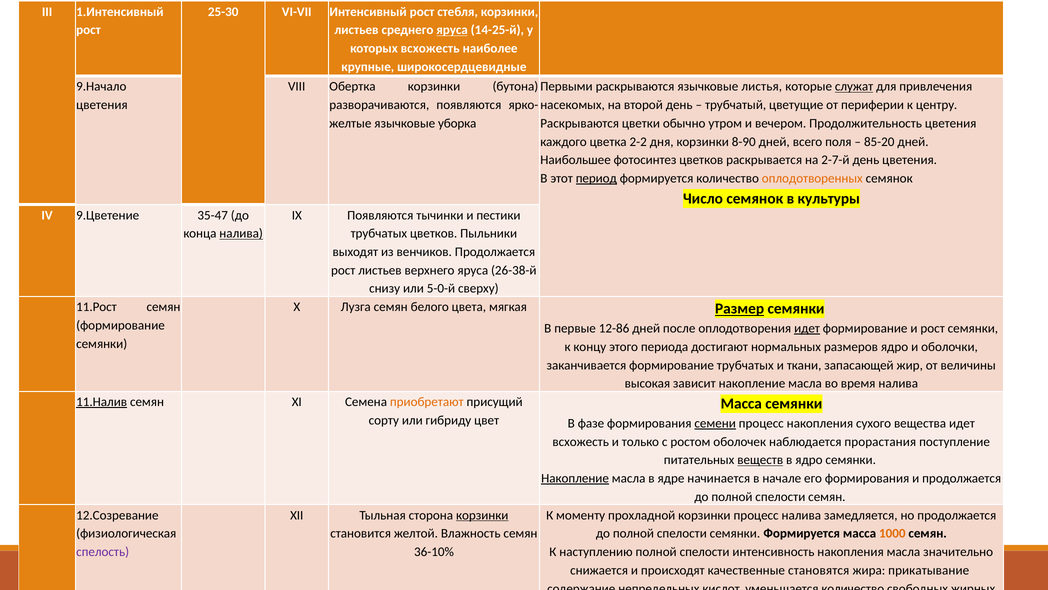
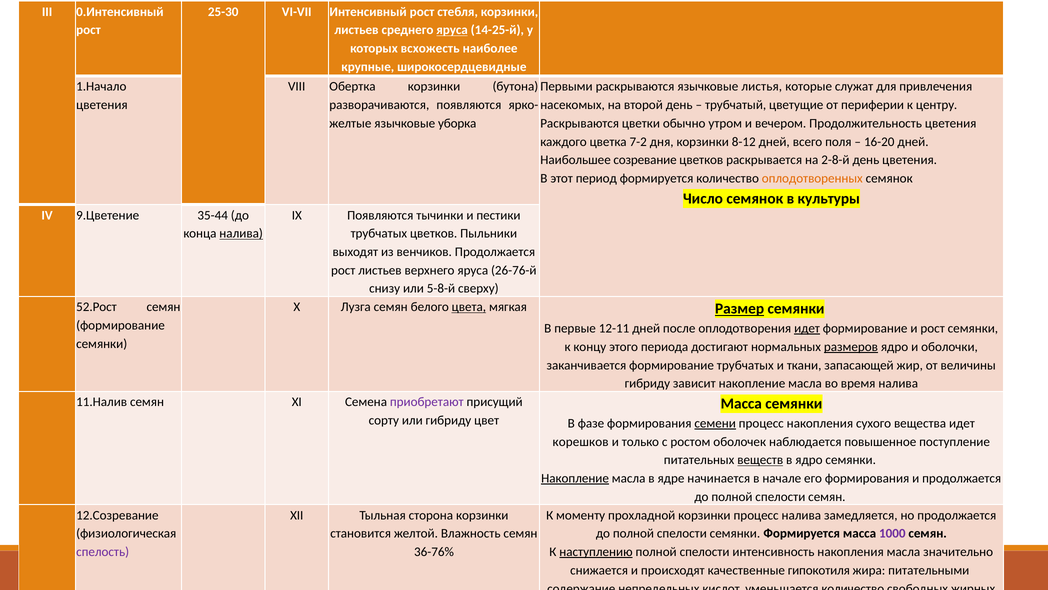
1.Интенсивный: 1.Интенсивный -> 0.Интенсивный
9.Начало: 9.Начало -> 1.Начало
служат underline: present -> none
2-2: 2-2 -> 7-2
8-90: 8-90 -> 8-12
85-20: 85-20 -> 16-20
Наибольшее фотосинтез: фотосинтез -> созревание
2-7-й: 2-7-й -> 2-8-й
период underline: present -> none
35-47: 35-47 -> 35-44
26-38-й: 26-38-й -> 26-76-й
5-0-й: 5-0-й -> 5-8-й
11.Рост: 11.Рост -> 52.Рост
цвета underline: none -> present
12-86: 12-86 -> 12-11
размеров underline: none -> present
высокая at (647, 383): высокая -> гибриду
11.Налив underline: present -> none
приобретают colour: orange -> purple
всхожесть at (581, 441): всхожесть -> корешков
прорастания: прорастания -> повышенное
корзинки at (482, 515) underline: present -> none
1000 colour: orange -> purple
36-10%: 36-10% -> 36-76%
наступлению underline: none -> present
качественные становятся: становятся -> гипокотиля
прикатывание: прикатывание -> питательными
